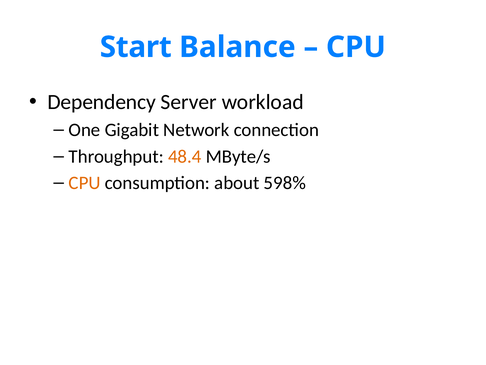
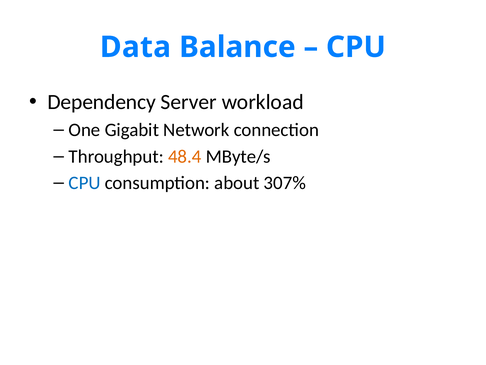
Start: Start -> Data
CPU at (85, 183) colour: orange -> blue
598%: 598% -> 307%
